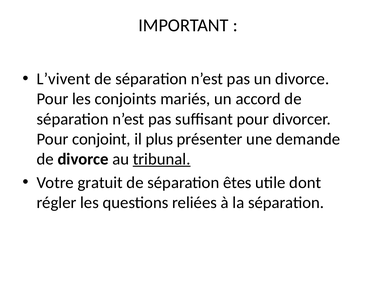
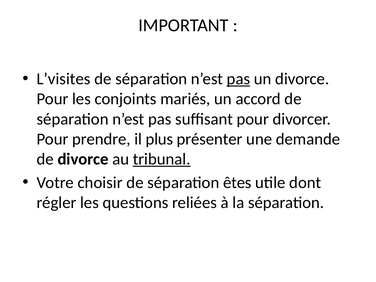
L’vivent: L’vivent -> L’visites
pas at (238, 79) underline: none -> present
conjoint: conjoint -> prendre
gratuit: gratuit -> choisir
